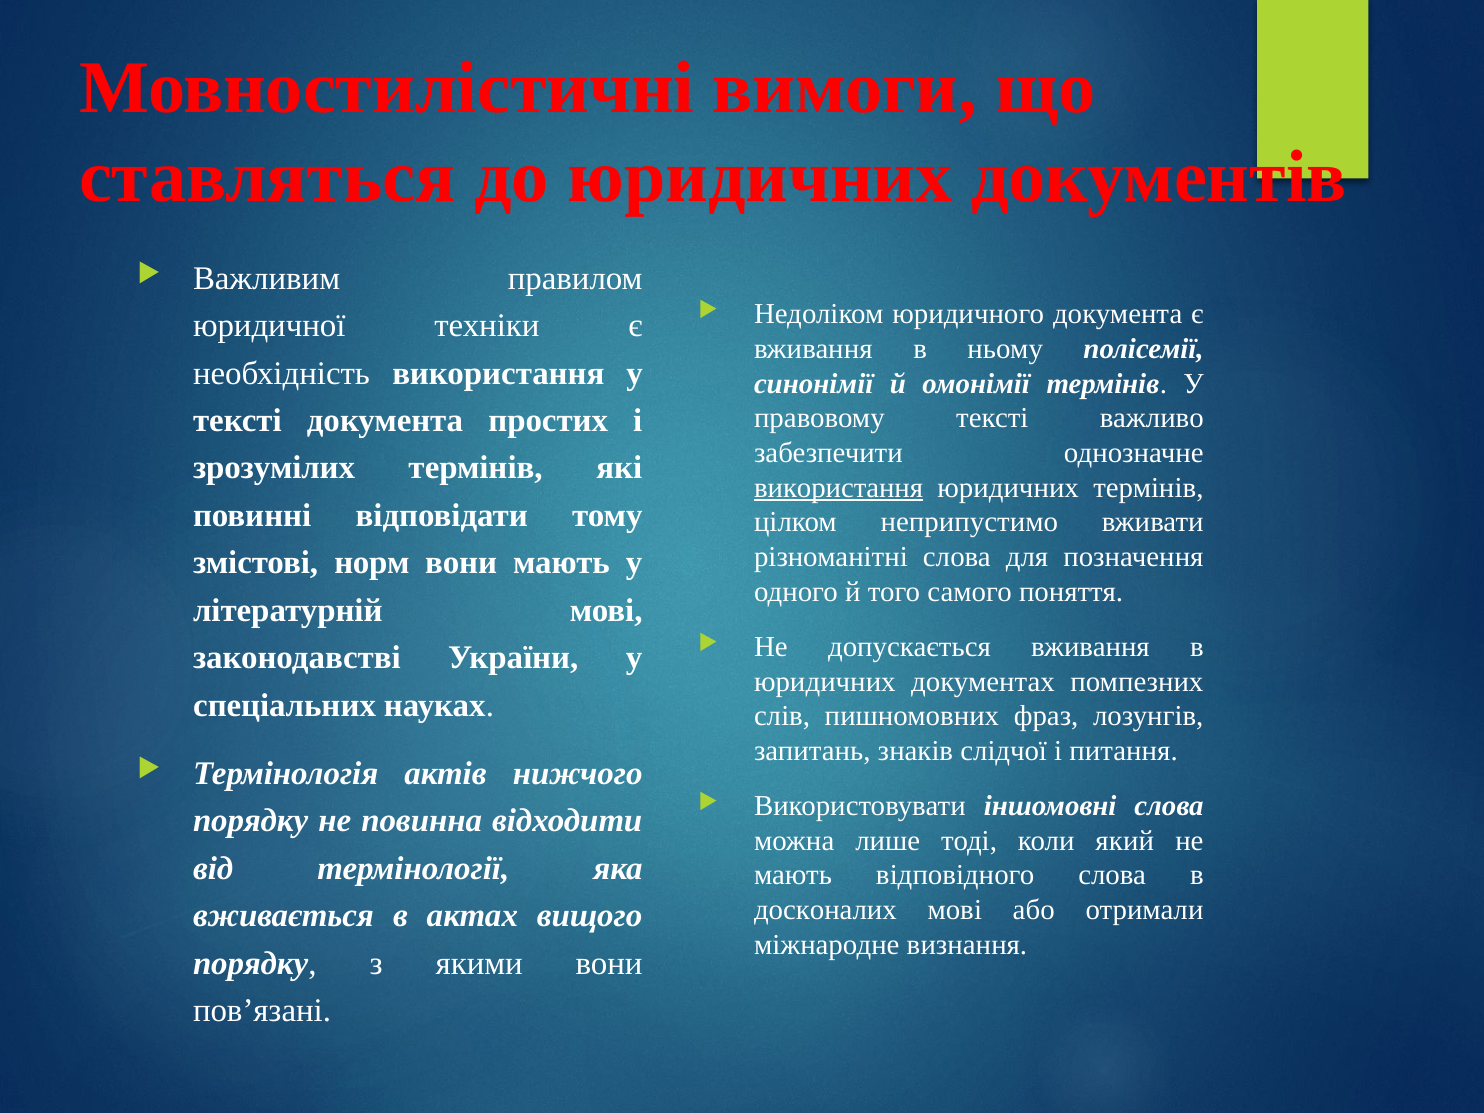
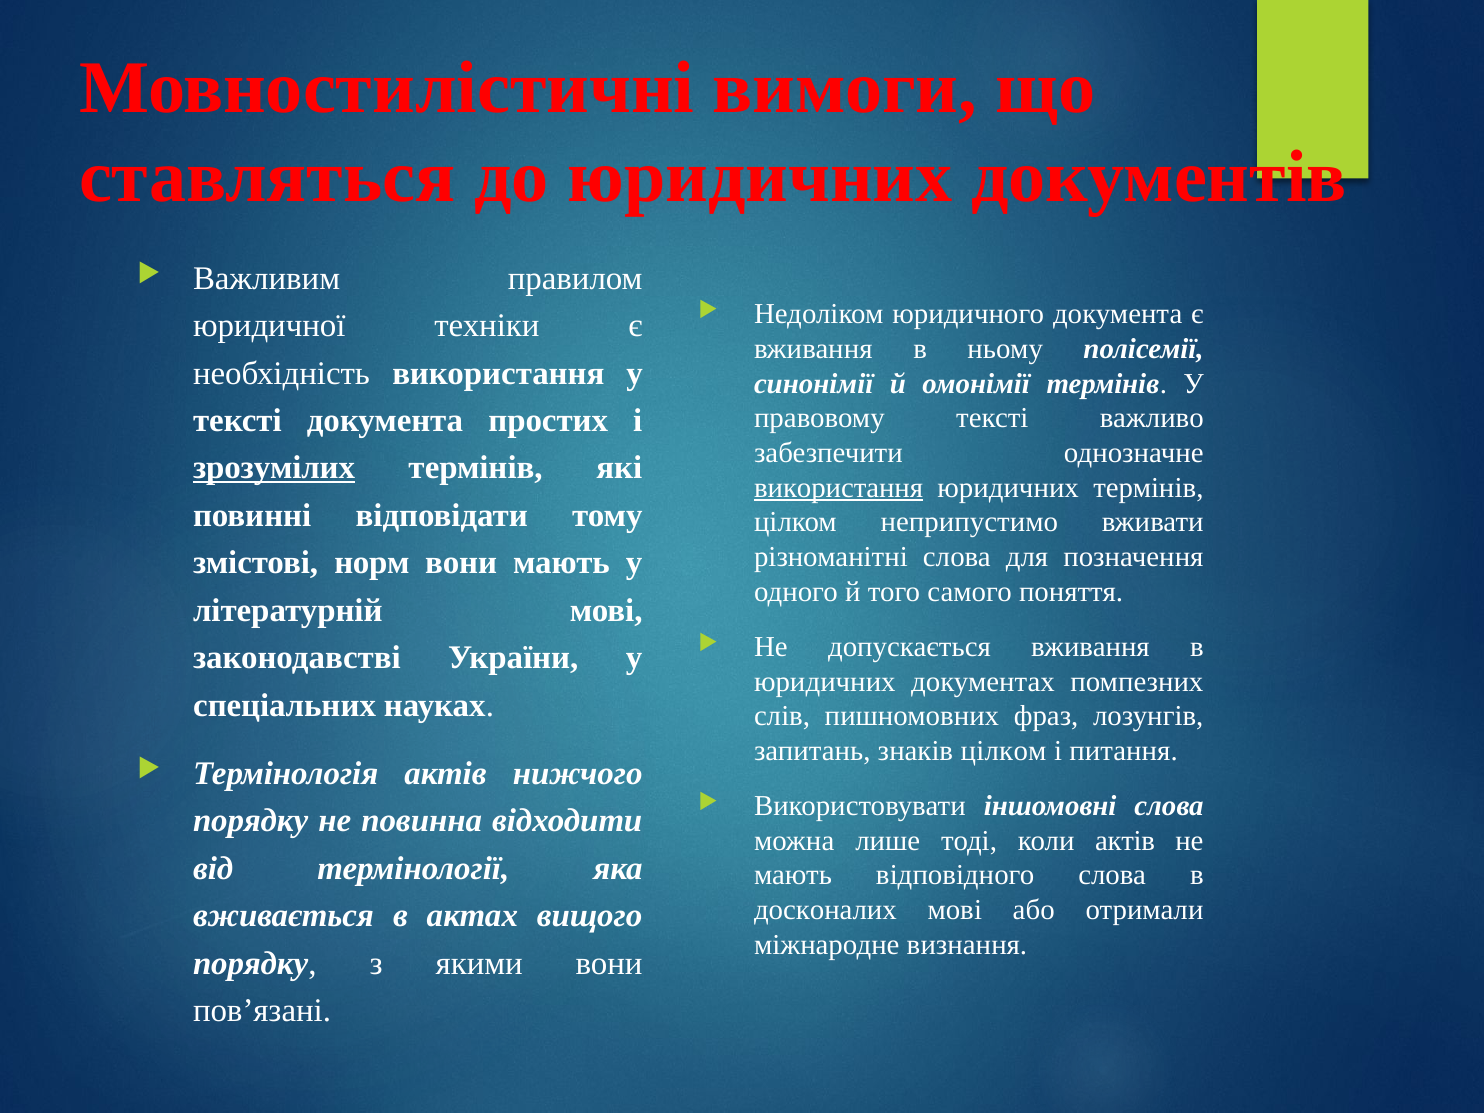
зрозумілих underline: none -> present
знаків слідчої: слідчої -> цілком
коли який: який -> актів
